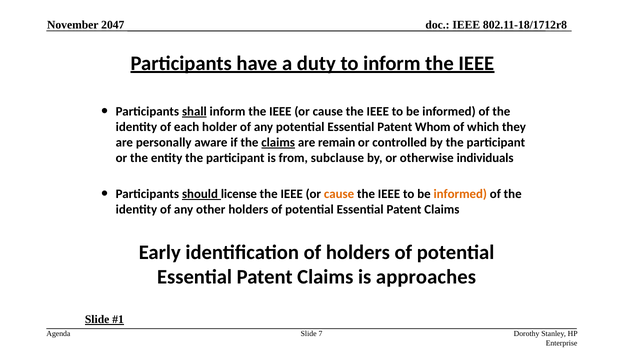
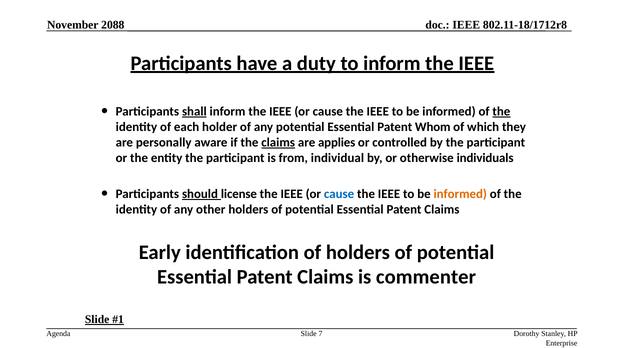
2047: 2047 -> 2088
the at (501, 111) underline: none -> present
remain: remain -> applies
subclause: subclause -> individual
cause at (339, 194) colour: orange -> blue
approaches: approaches -> commenter
